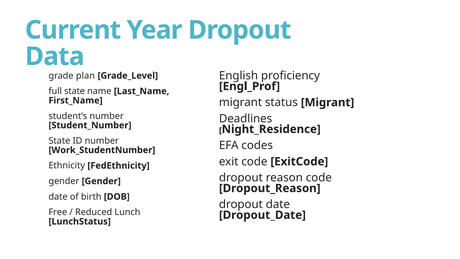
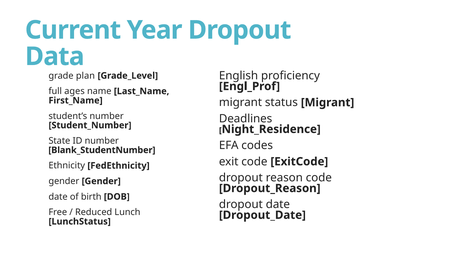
full state: state -> ages
Work_StudentNumber: Work_StudentNumber -> Blank_StudentNumber
